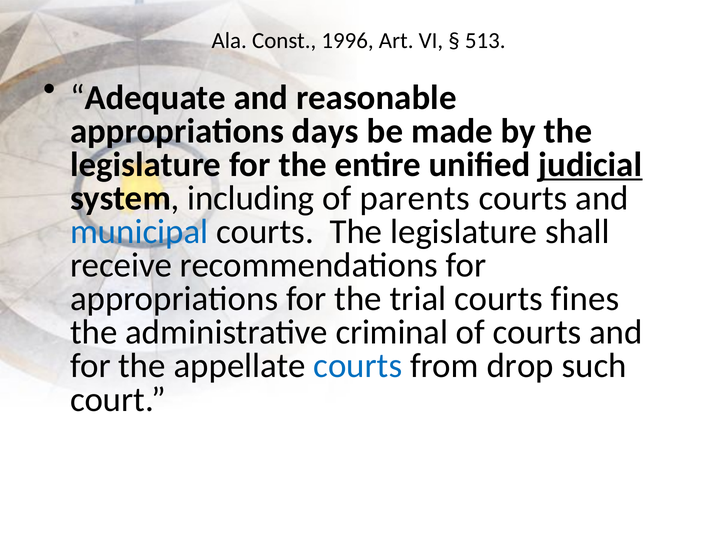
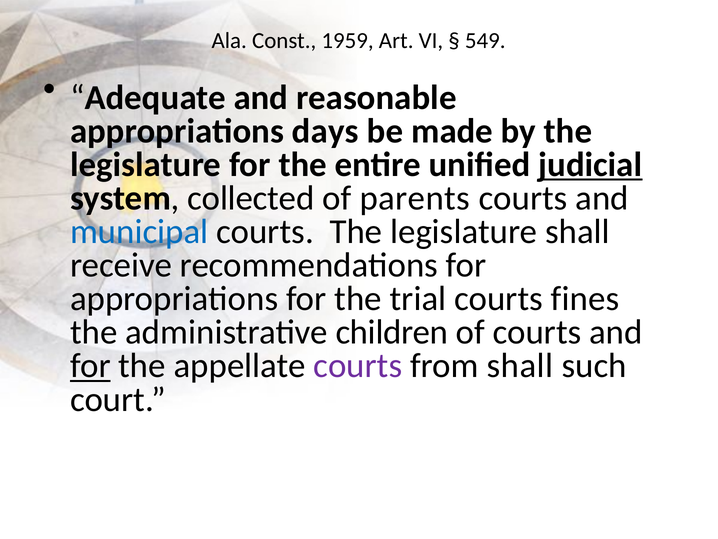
1996: 1996 -> 1959
513: 513 -> 549
including: including -> collected
criminal: criminal -> children
for at (90, 366) underline: none -> present
courts at (358, 366) colour: blue -> purple
from drop: drop -> shall
